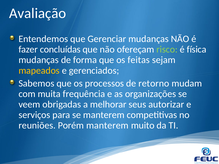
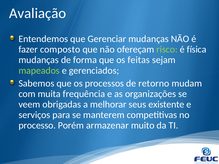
concluídas: concluídas -> composto
mapeados colour: yellow -> light green
autorizar: autorizar -> existente
reuniões: reuniões -> processo
Porém manterem: manterem -> armazenar
